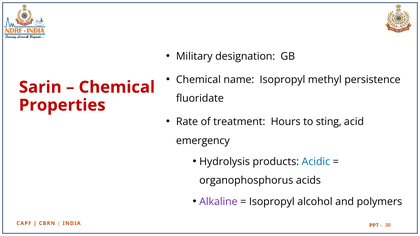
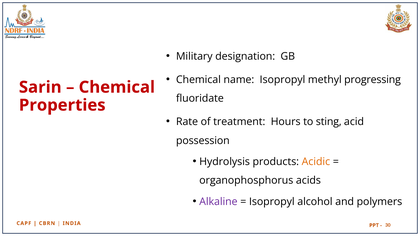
persistence: persistence -> progressing
emergency: emergency -> possession
Acidic colour: blue -> orange
